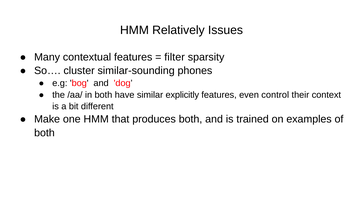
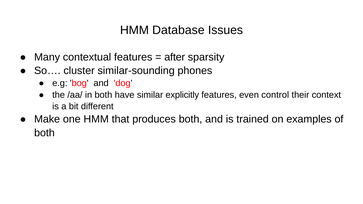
Relatively: Relatively -> Database
filter: filter -> after
